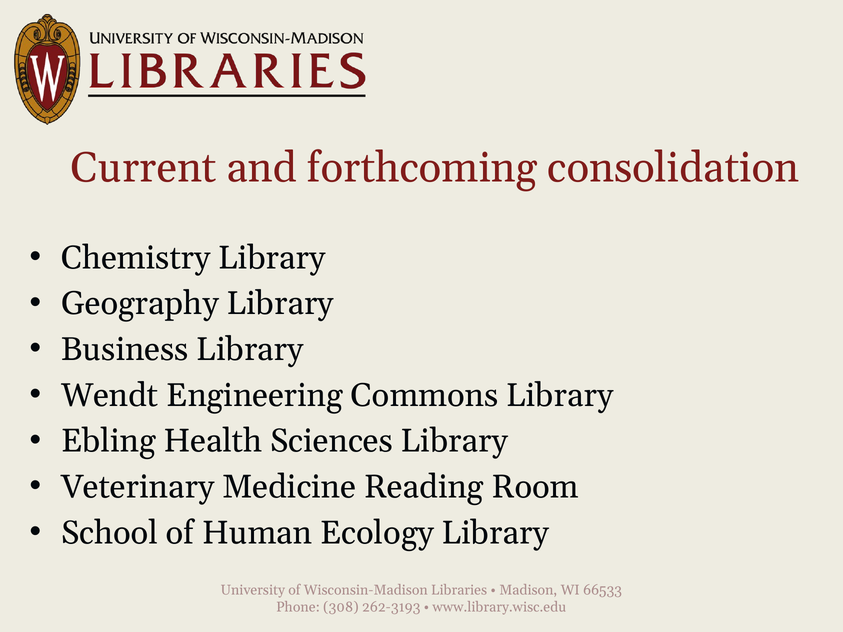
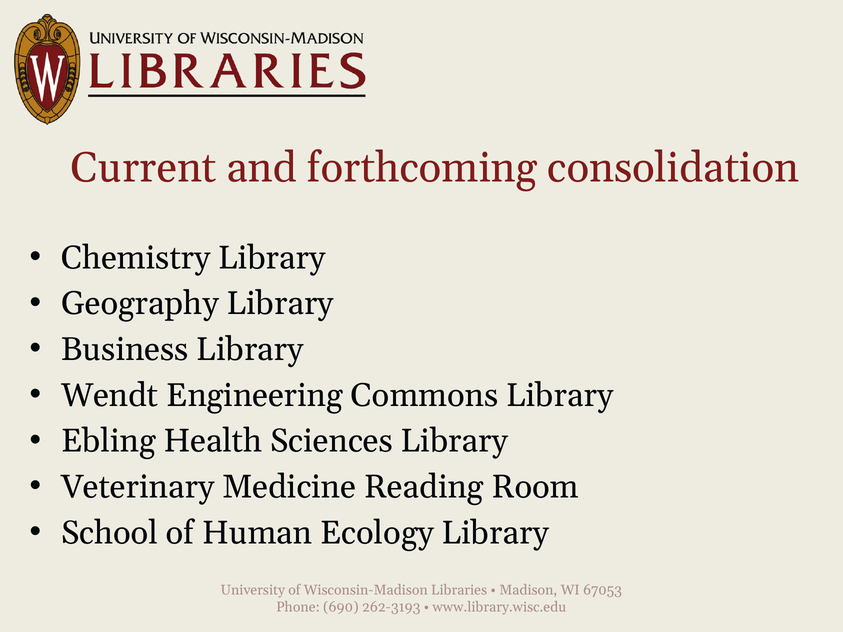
66533: 66533 -> 67053
308: 308 -> 690
